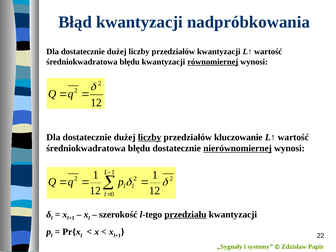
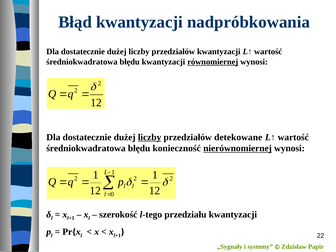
kluczowanie: kluczowanie -> detekowane
błędu dostatecznie: dostatecznie -> konieczność
przedziału underline: present -> none
